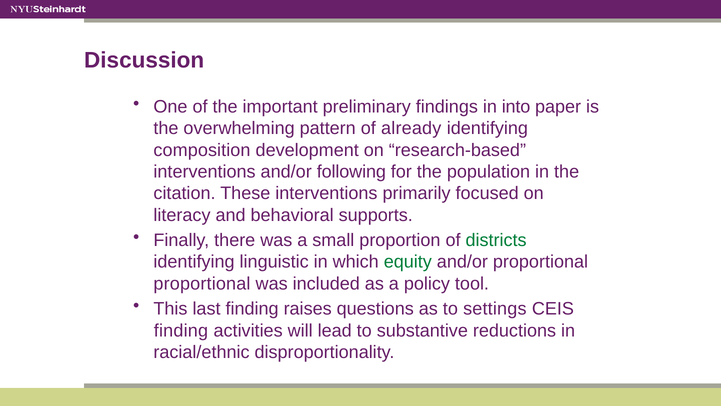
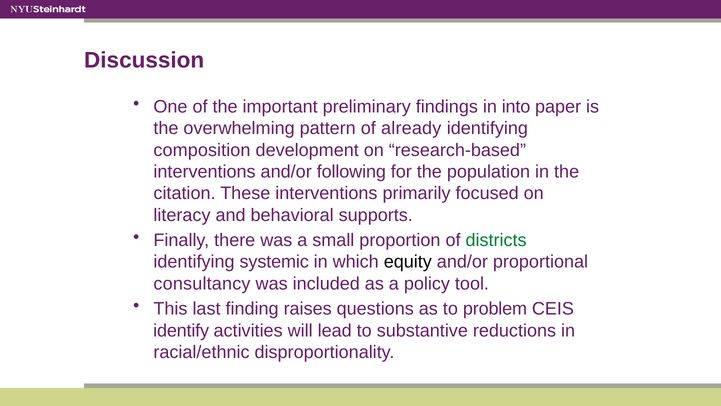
linguistic: linguistic -> systemic
equity colour: green -> black
proportional at (202, 283): proportional -> consultancy
settings: settings -> problem
finding at (181, 330): finding -> identify
